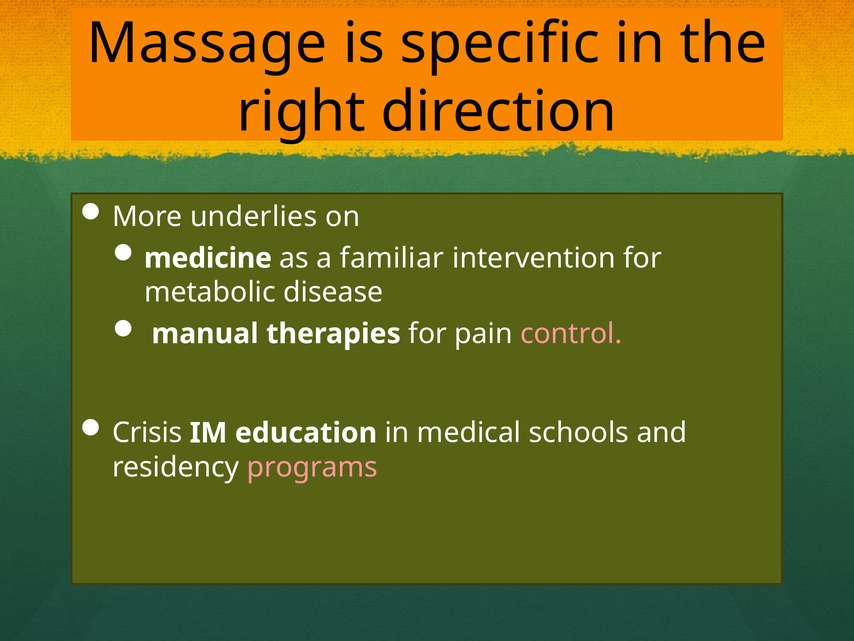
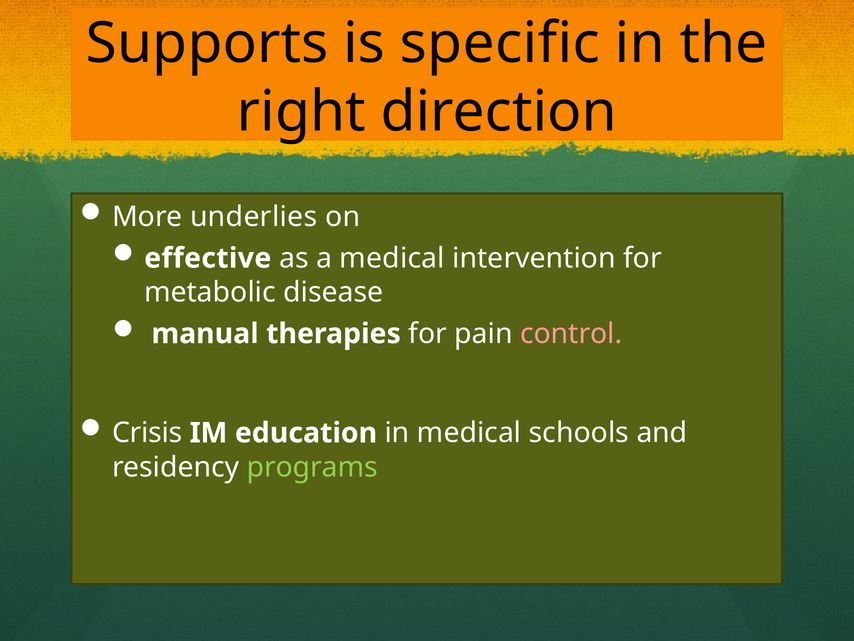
Massage: Massage -> Supports
medicine: medicine -> effective
a familiar: familiar -> medical
programs colour: pink -> light green
